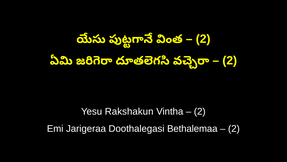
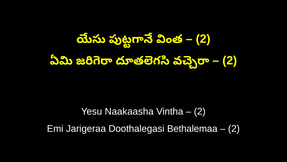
Rakshakun: Rakshakun -> Naakaasha
